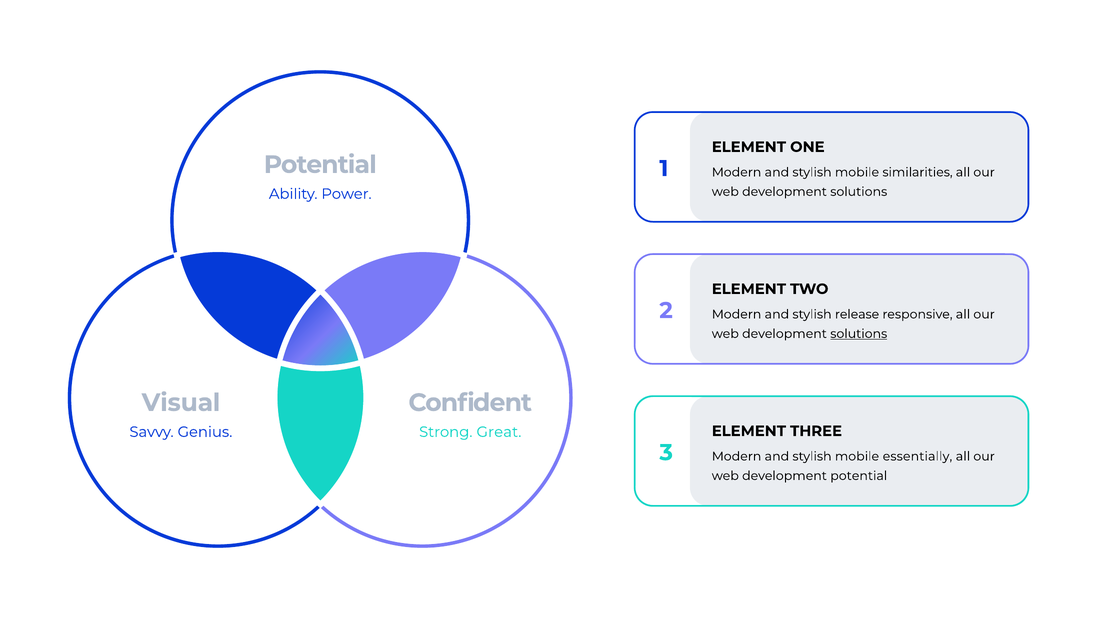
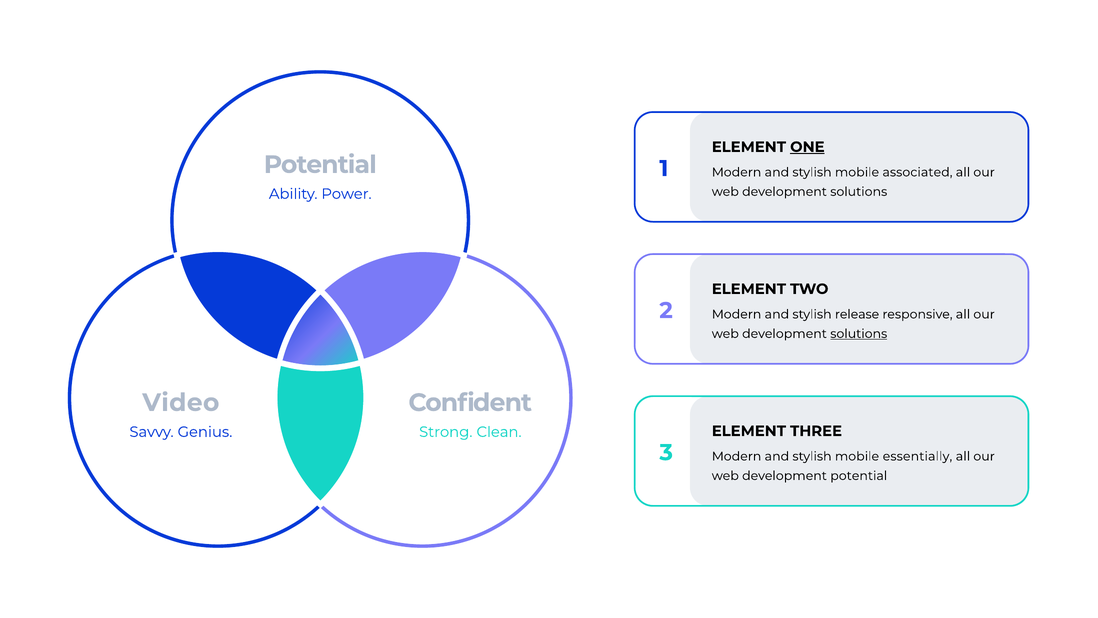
ONE underline: none -> present
similarities: similarities -> associated
Visual: Visual -> Video
Great: Great -> Clean
